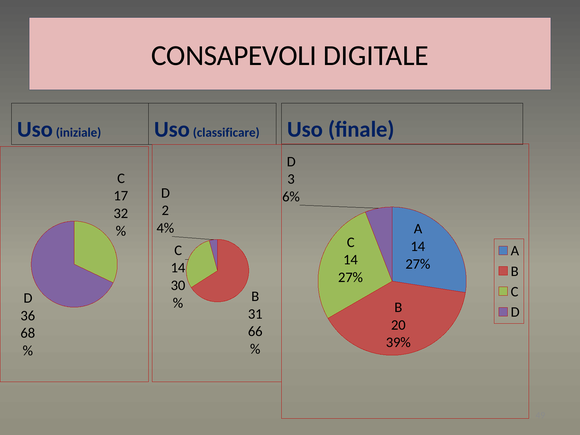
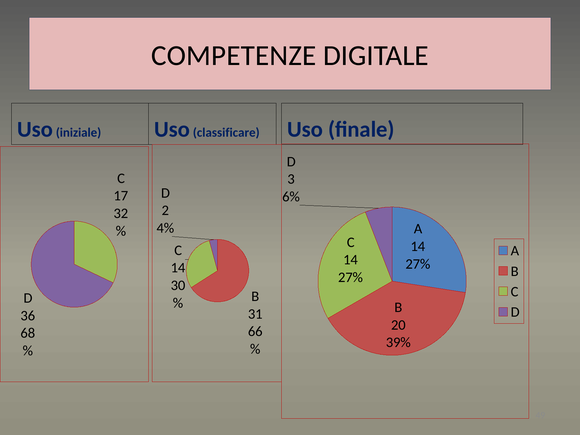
CONSAPEVOLI: CONSAPEVOLI -> COMPETENZE
